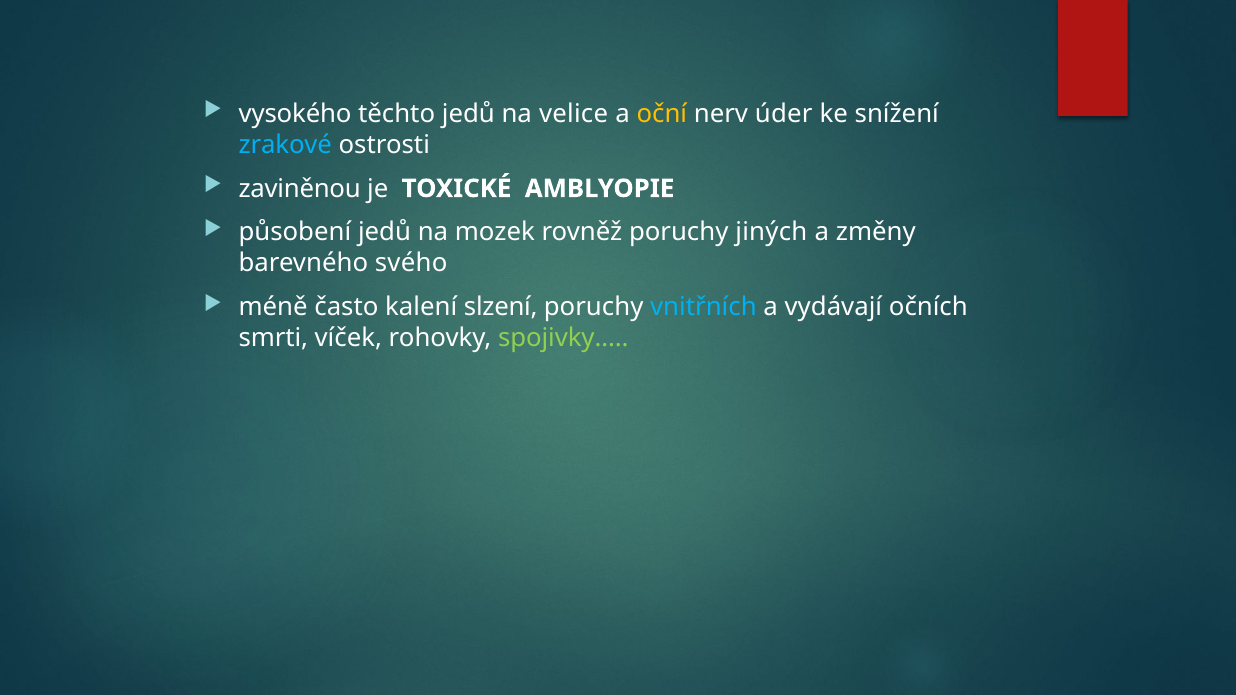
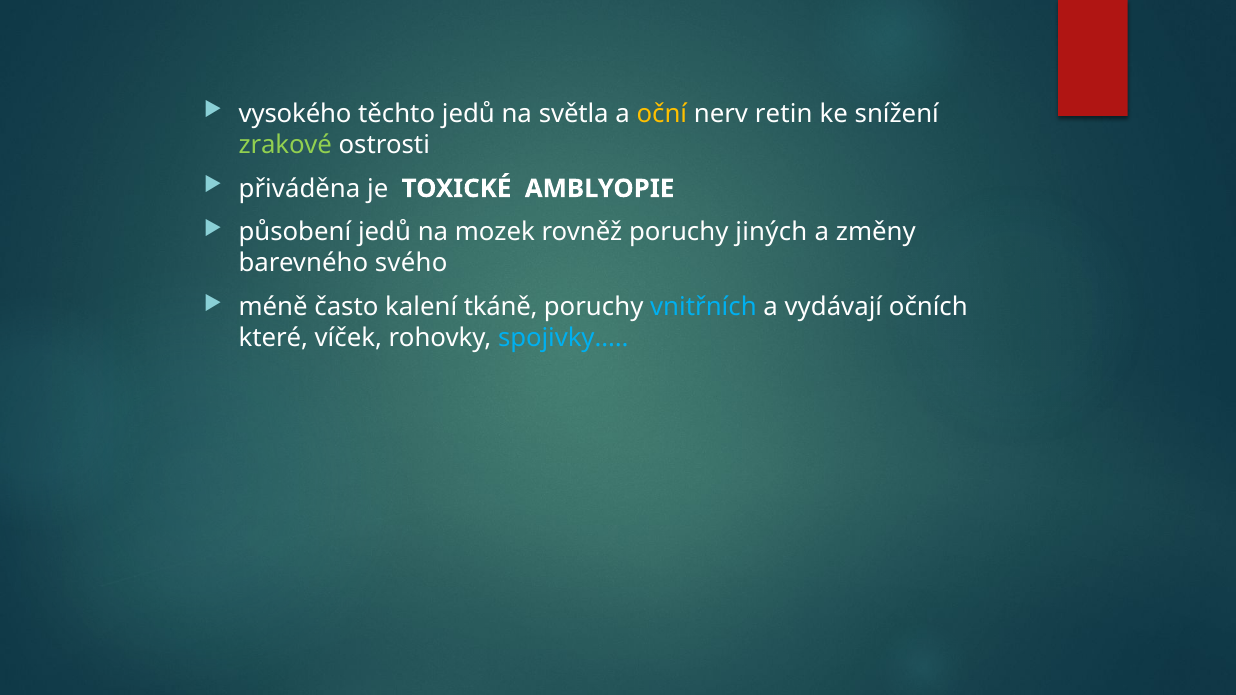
velice: velice -> světla
úder: úder -> retin
zrakové colour: light blue -> light green
zaviněnou: zaviněnou -> přiváděna
slzení: slzení -> tkáně
smrti: smrti -> které
spojivky… colour: light green -> light blue
